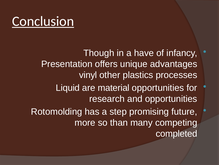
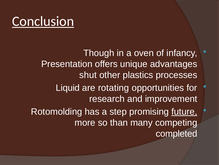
have: have -> oven
vinyl: vinyl -> shut
material: material -> rotating
and opportunities: opportunities -> improvement
future underline: none -> present
